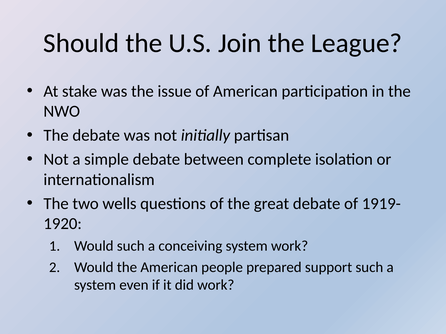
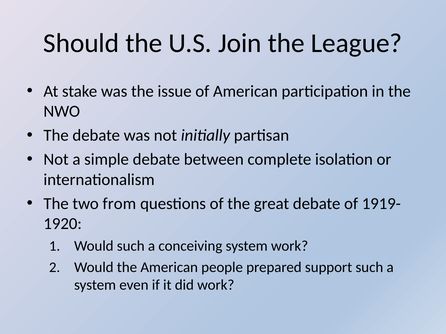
wells: wells -> from
